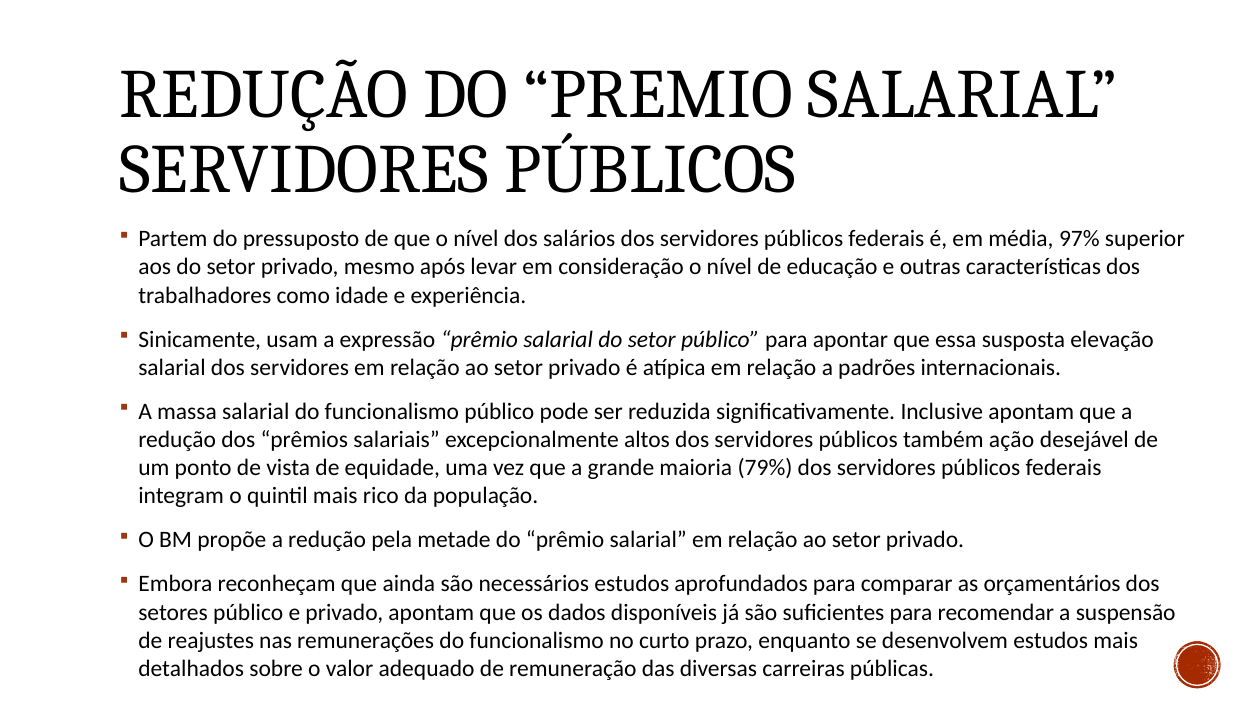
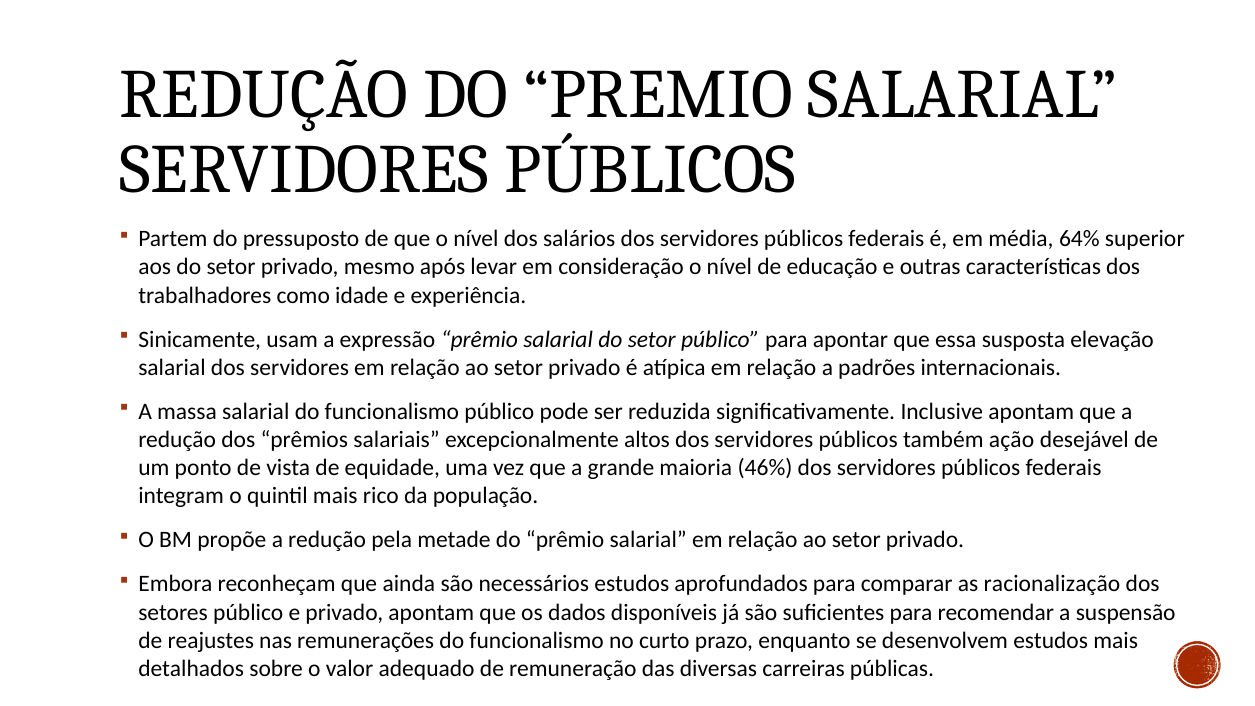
97%: 97% -> 64%
79%: 79% -> 46%
orçamentários: orçamentários -> racionalização
